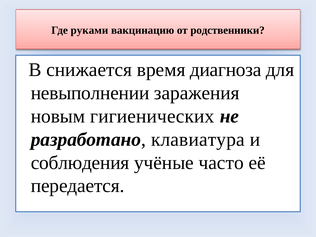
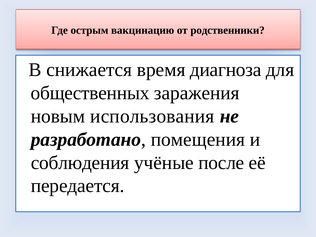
руками: руками -> острым
невыполнении: невыполнении -> общественных
гигиенических: гигиенических -> использования
клавиатура: клавиатура -> помещения
часто: часто -> после
